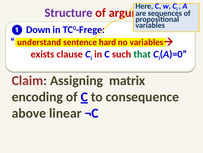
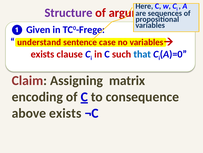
Down: Down -> Given
hard: hard -> case
that colour: green -> blue
above linear: linear -> exists
